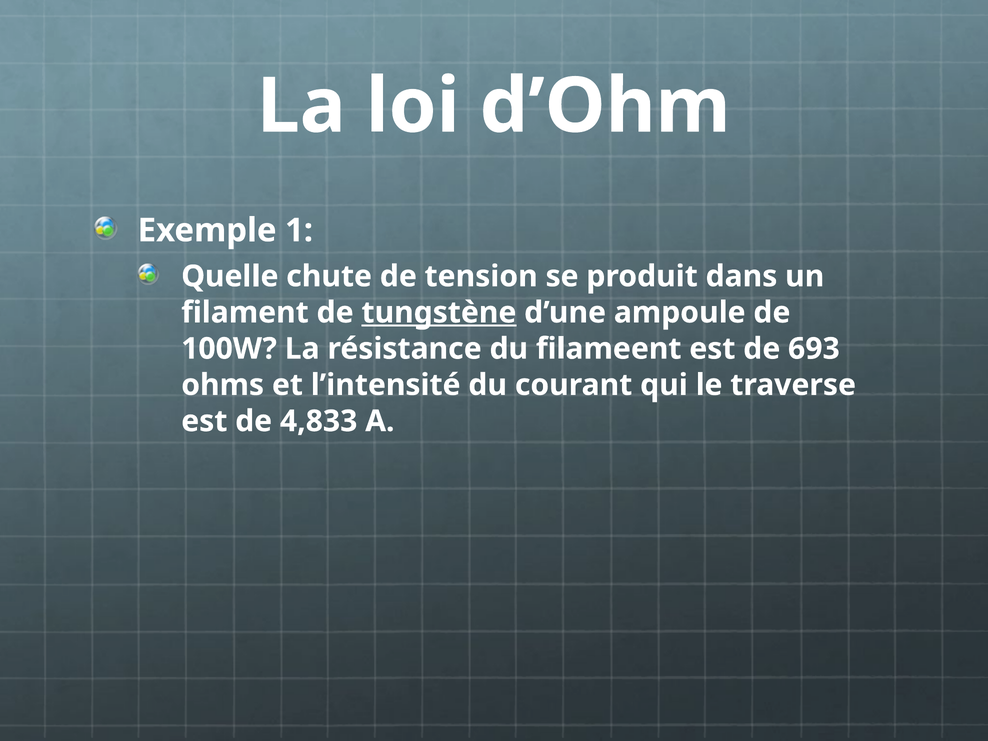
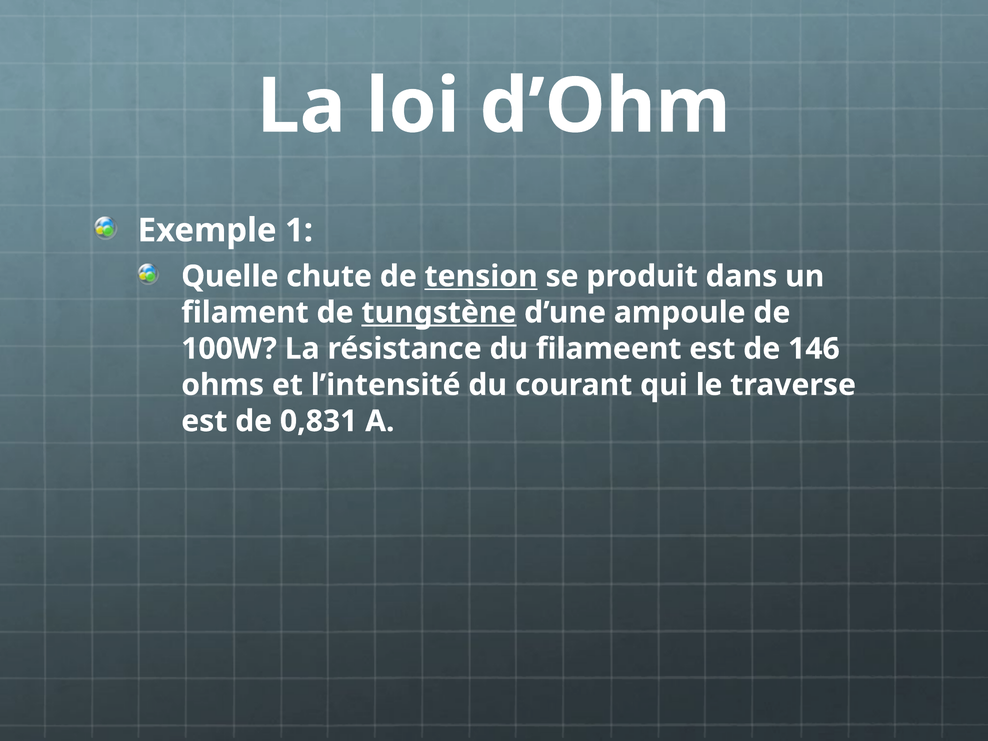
tension underline: none -> present
693: 693 -> 146
4,833: 4,833 -> 0,831
